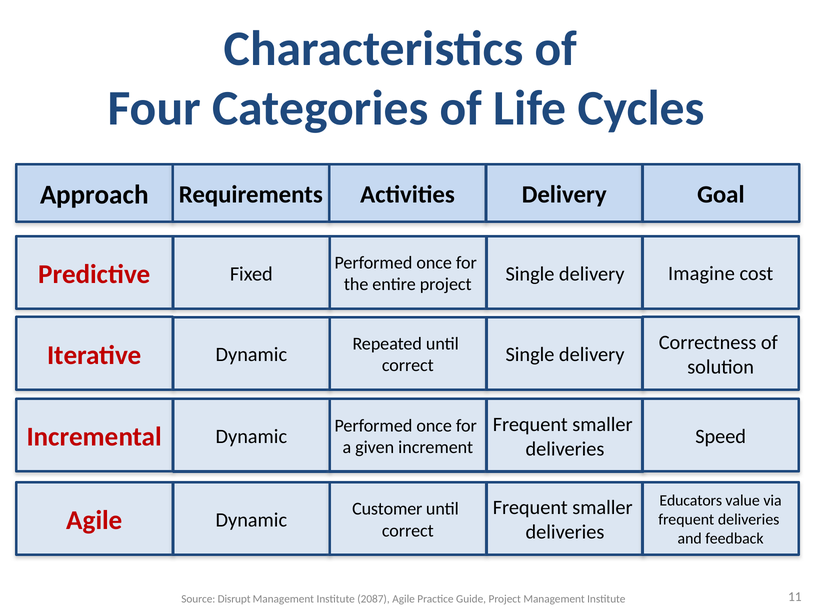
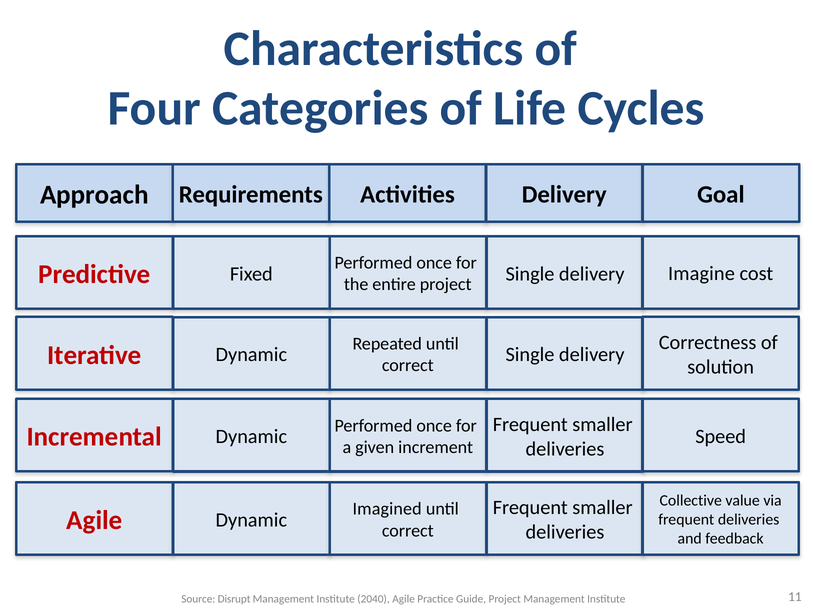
Educators: Educators -> Collective
Customer: Customer -> Imagined
2087: 2087 -> 2040
